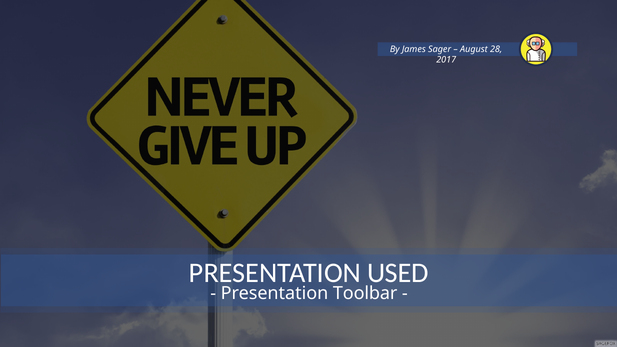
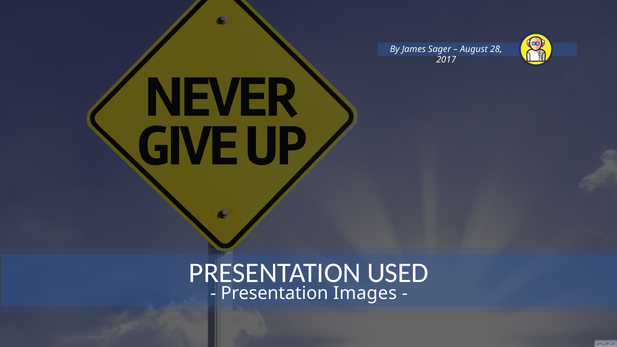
Toolbar: Toolbar -> Images
